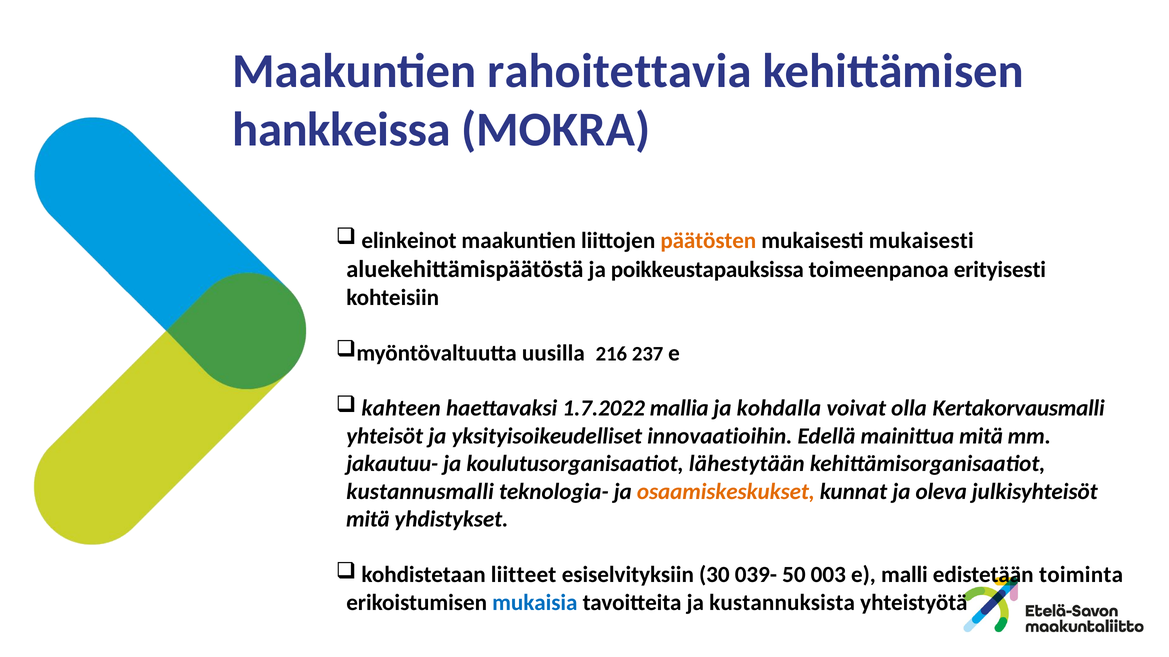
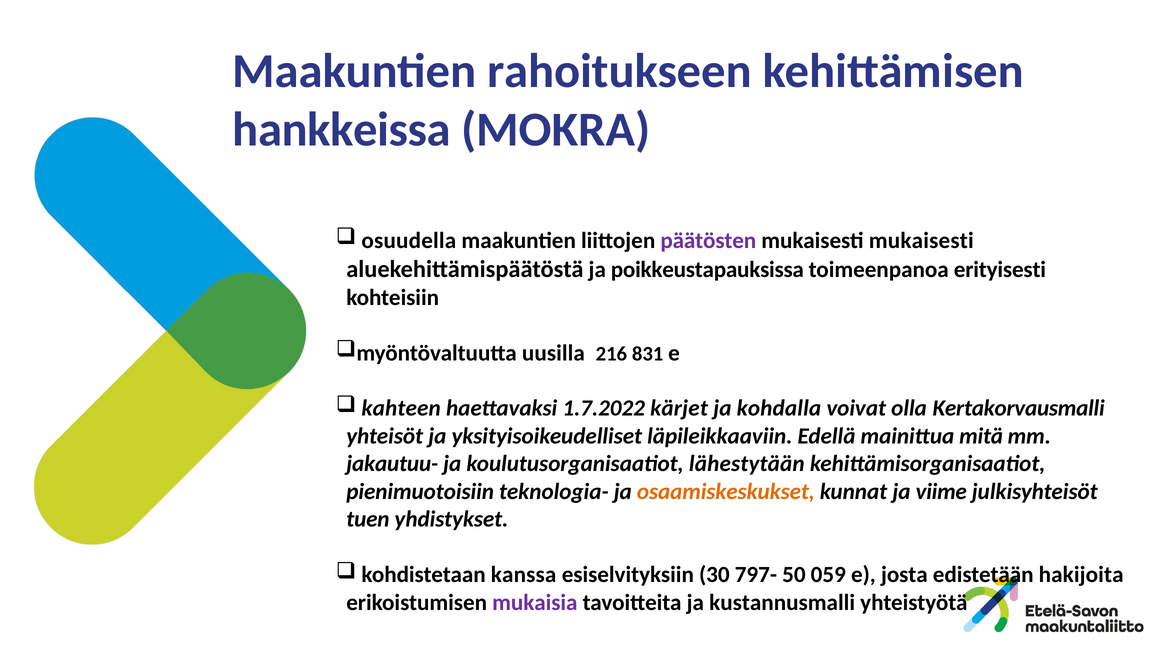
rahoitettavia: rahoitettavia -> rahoitukseen
elinkeinot: elinkeinot -> osuudella
päätösten colour: orange -> purple
237: 237 -> 831
mallia: mallia -> kärjet
innovaatioihin: innovaatioihin -> läpileikkaaviin
kustannusmalli: kustannusmalli -> pienimuotoisiin
oleva: oleva -> viime
mitä at (368, 520): mitä -> tuen
liitteet: liitteet -> kanssa
039-: 039- -> 797-
003: 003 -> 059
malli: malli -> josta
toiminta: toiminta -> hakijoita
mukaisia colour: blue -> purple
kustannuksista: kustannuksista -> kustannusmalli
